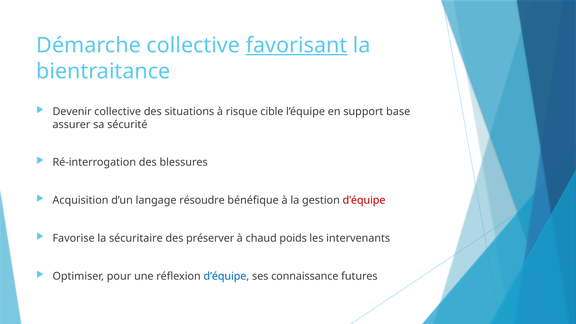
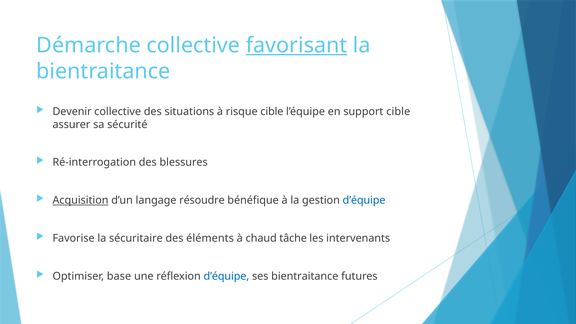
support base: base -> cible
Acquisition underline: none -> present
d’équipe at (364, 200) colour: red -> blue
préserver: préserver -> éléments
poids: poids -> tâche
pour: pour -> base
ses connaissance: connaissance -> bientraitance
